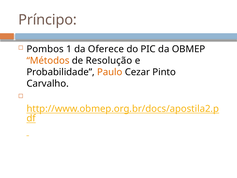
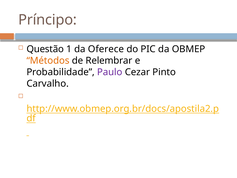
Pombos: Pombos -> Questão
Resolução: Resolução -> Relembrar
Paulo colour: orange -> purple
